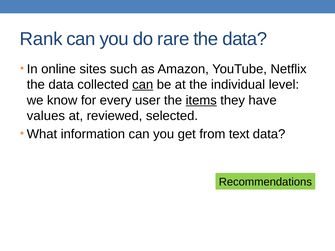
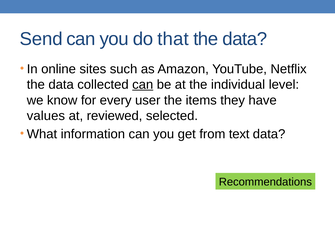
Rank: Rank -> Send
rare: rare -> that
items underline: present -> none
